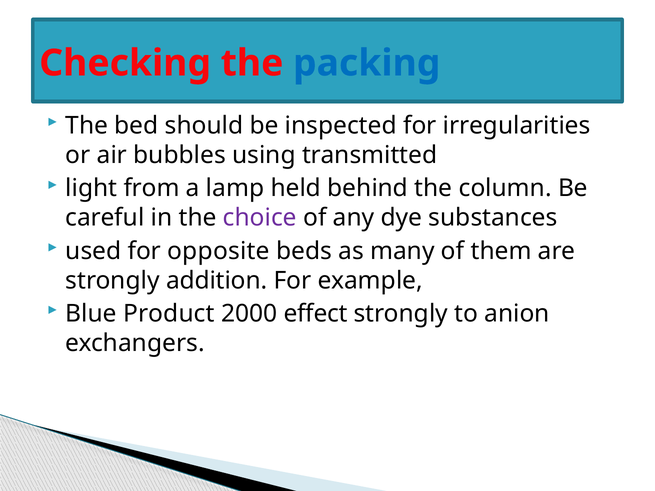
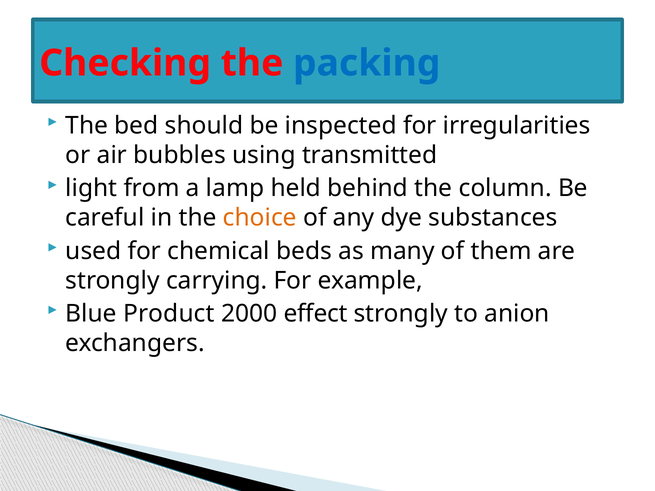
choice colour: purple -> orange
opposite: opposite -> chemical
addition: addition -> carrying
